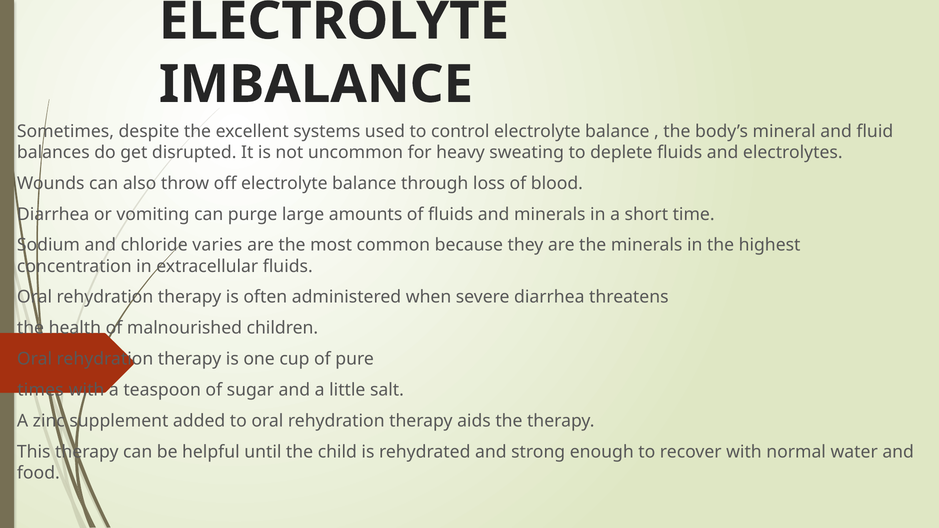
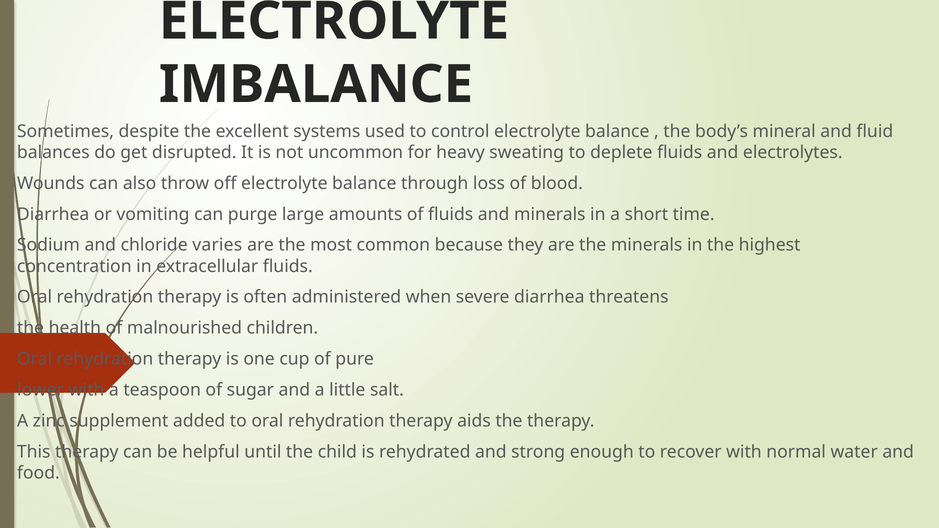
times: times -> lower
